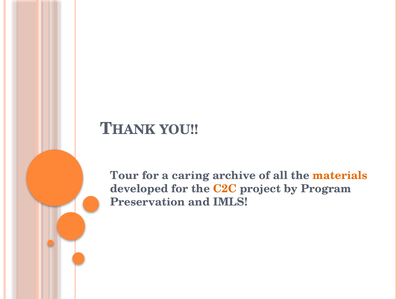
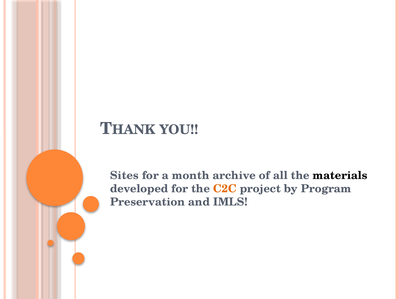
Tour: Tour -> Sites
caring: caring -> month
materials colour: orange -> black
